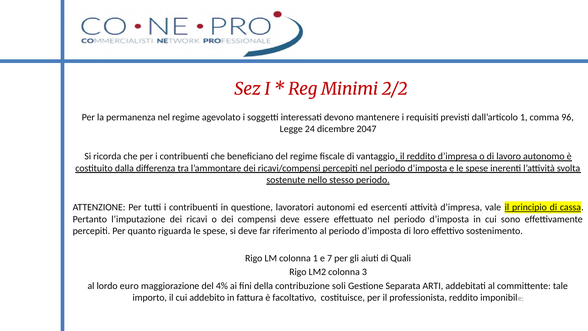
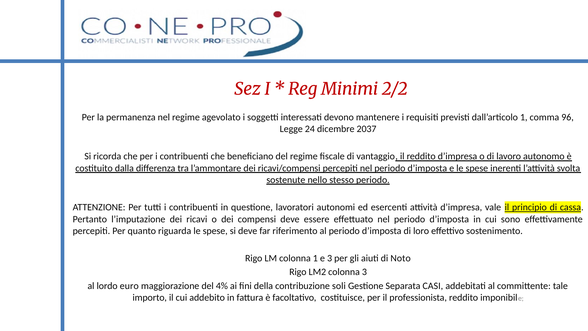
2047: 2047 -> 2037
e 7: 7 -> 3
Quali: Quali -> Noto
ARTI: ARTI -> CASI
